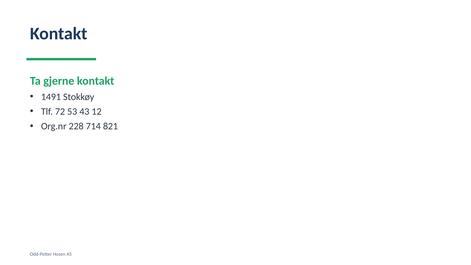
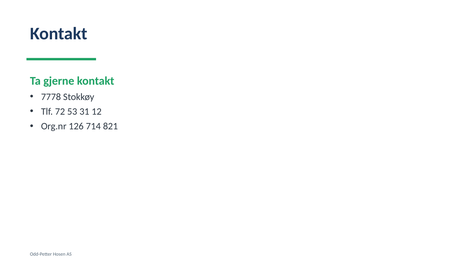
1491: 1491 -> 7778
43: 43 -> 31
228: 228 -> 126
